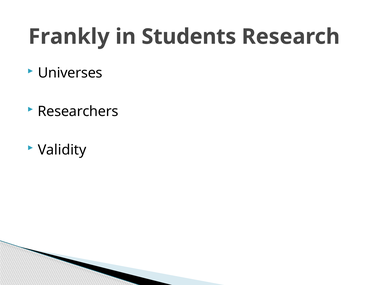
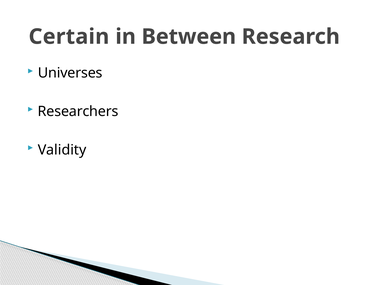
Frankly: Frankly -> Certain
Students: Students -> Between
